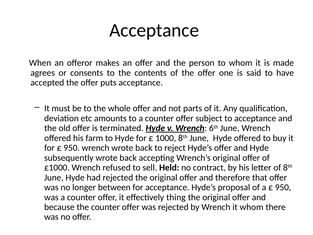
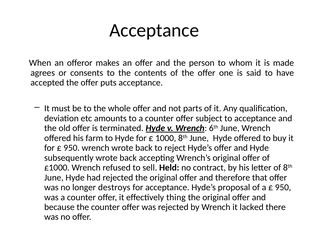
between: between -> destroys
it whom: whom -> lacked
